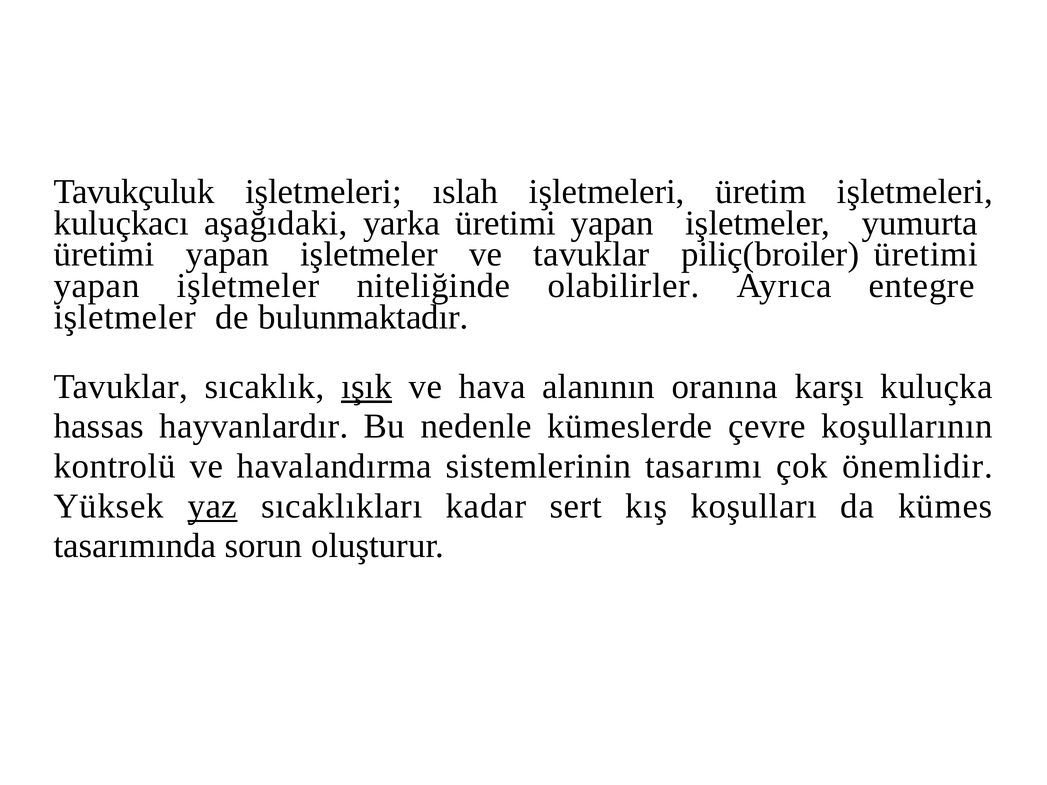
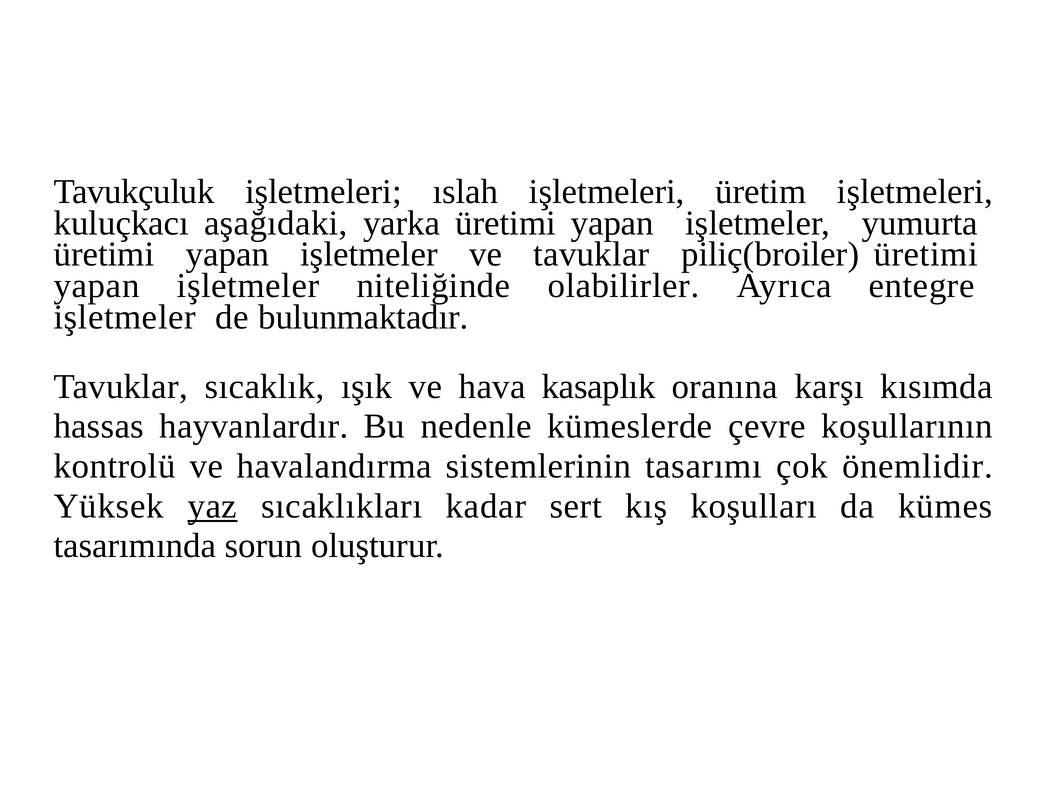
ışık underline: present -> none
alanının: alanının -> kasaplık
kuluçka: kuluçka -> kısımda
